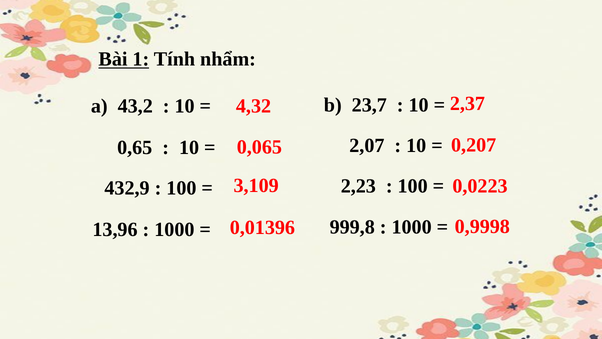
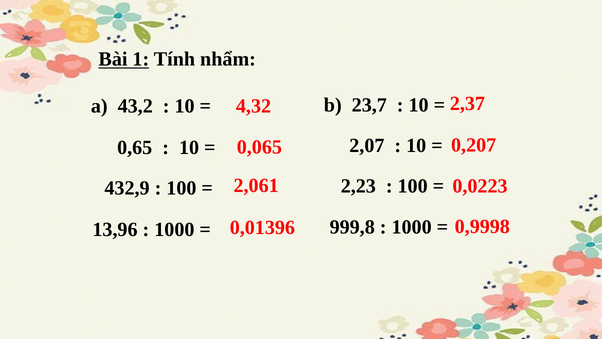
3,109: 3,109 -> 2,061
